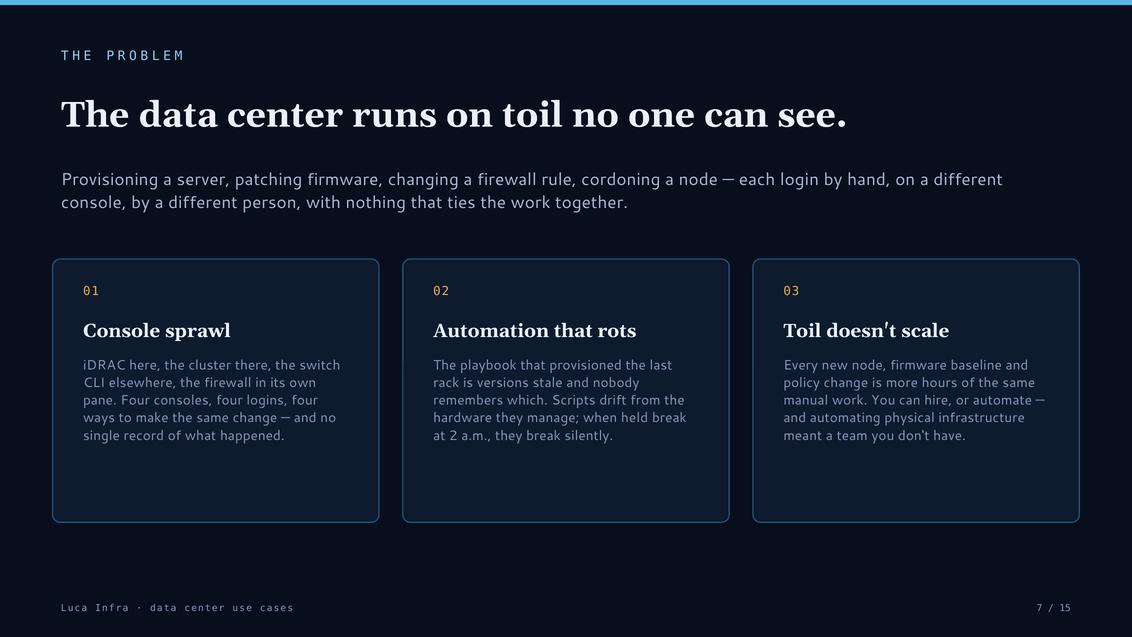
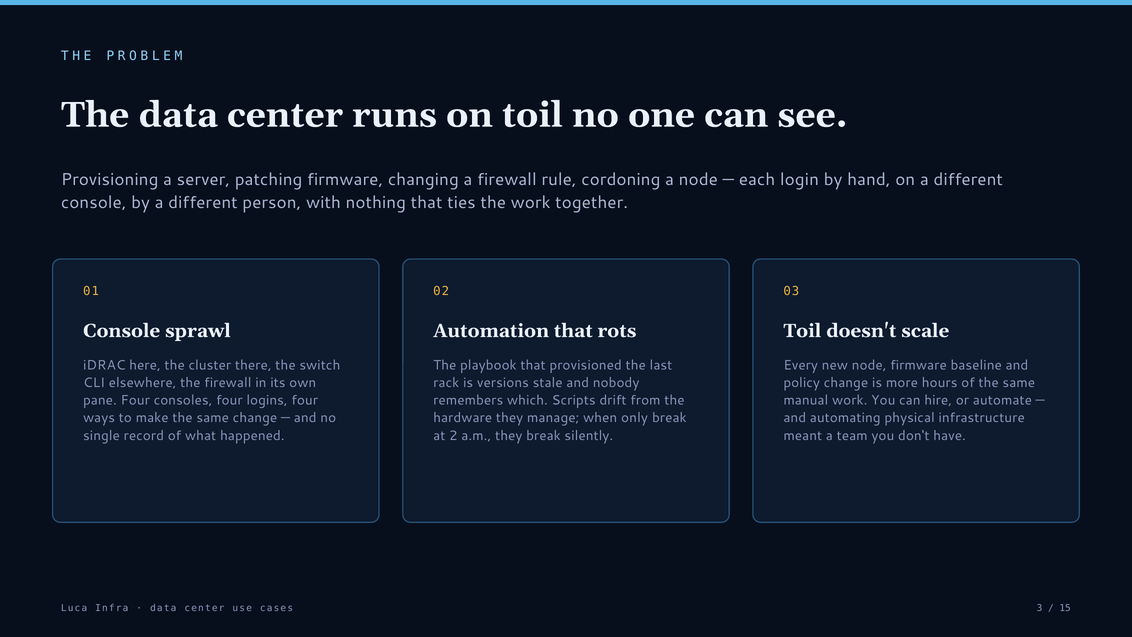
held: held -> only
7: 7 -> 3
